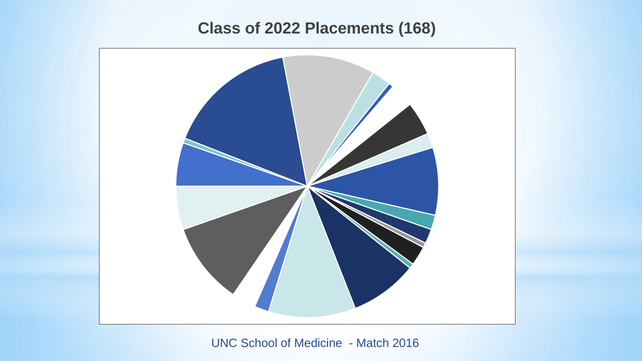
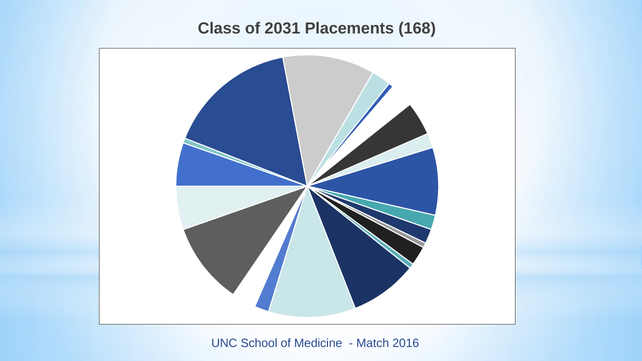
2022: 2022 -> 2031
